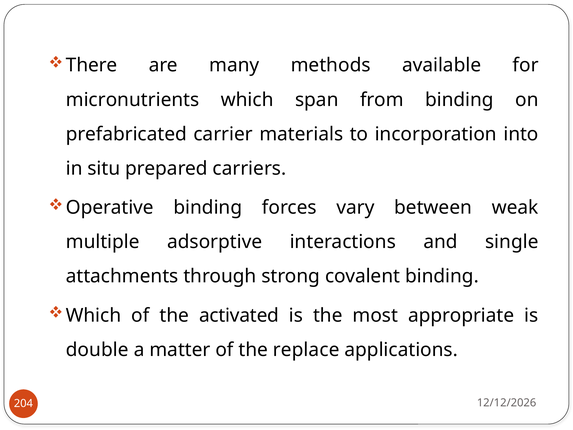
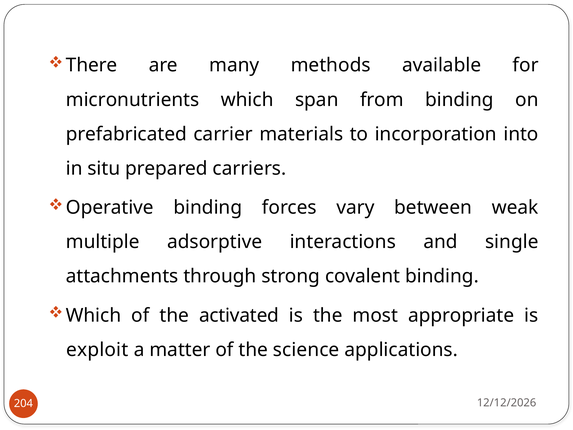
double: double -> exploit
replace: replace -> science
